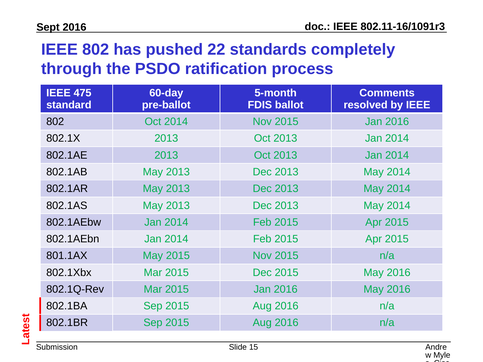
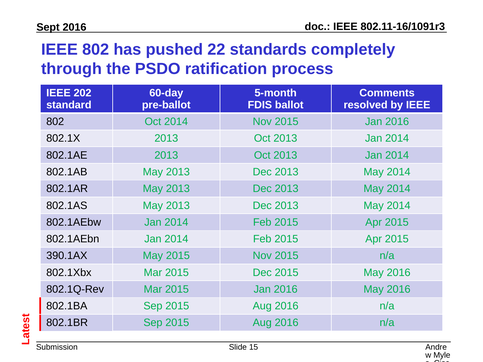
475: 475 -> 202
801.1AX: 801.1AX -> 390.1AX
